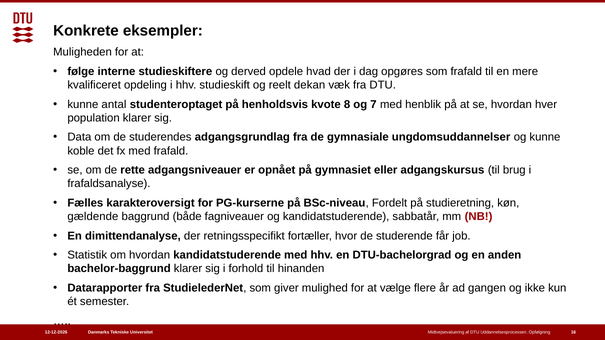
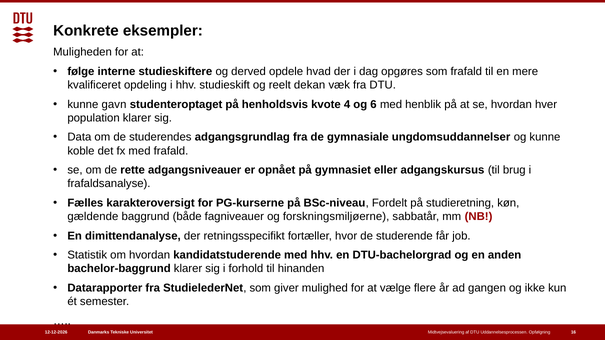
antal: antal -> gavn
8: 8 -> 4
7: 7 -> 6
og kandidatstuderende: kandidatstuderende -> forskningsmiljøerne
